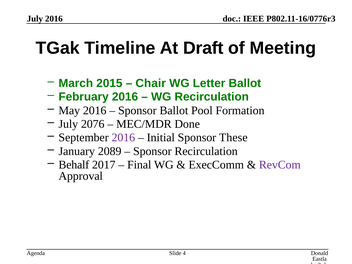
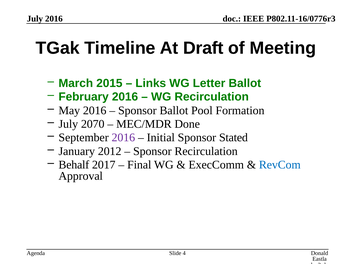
Chair: Chair -> Links
2076: 2076 -> 2070
These: These -> Stated
2089: 2089 -> 2012
RevCom colour: purple -> blue
